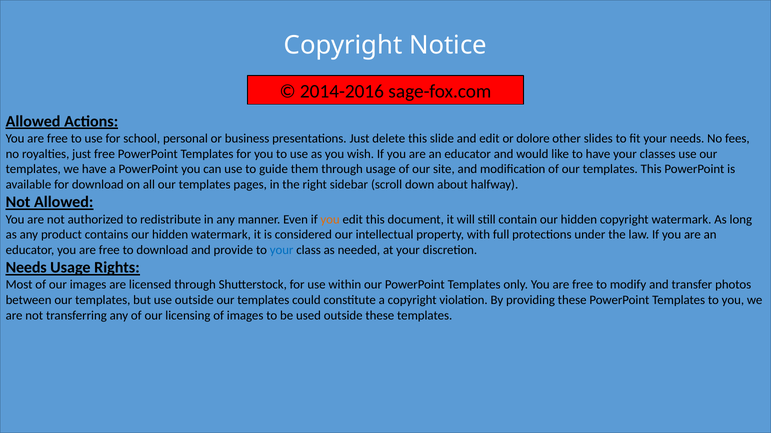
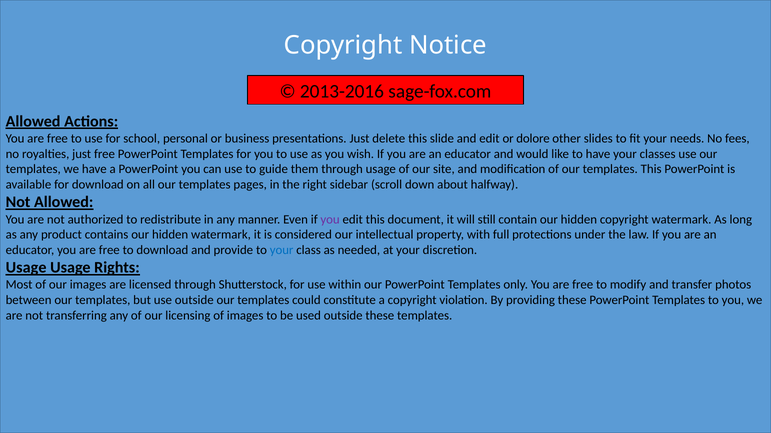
2014-2016: 2014-2016 -> 2013-2016
you at (330, 220) colour: orange -> purple
Needs at (26, 268): Needs -> Usage
